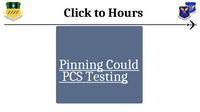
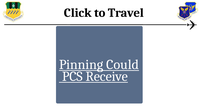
Hours: Hours -> Travel
Testing: Testing -> Receive
